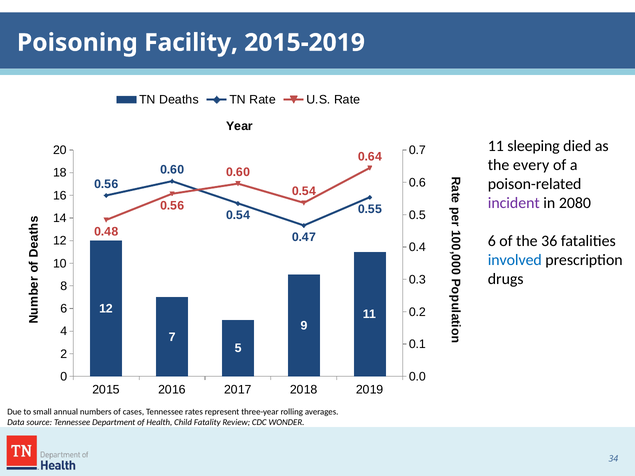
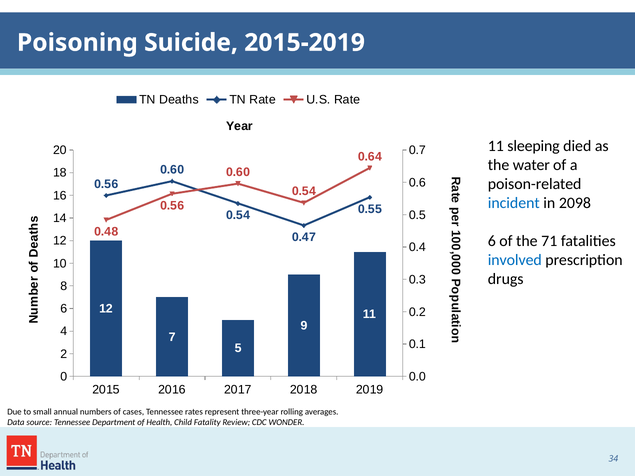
Facility: Facility -> Suicide
every: every -> water
incident colour: purple -> blue
2080: 2080 -> 2098
36: 36 -> 71
